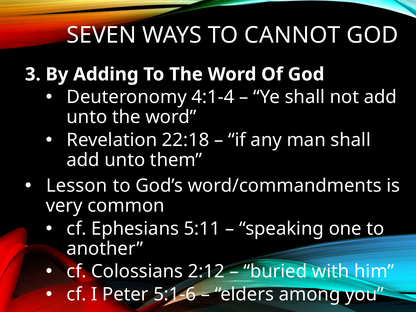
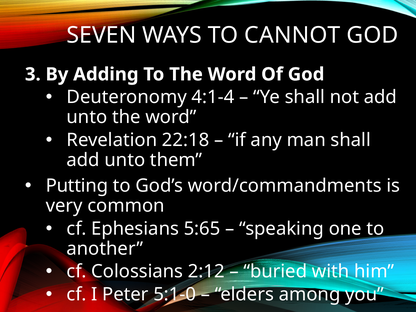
Lesson: Lesson -> Putting
5:11: 5:11 -> 5:65
5:1-6: 5:1-6 -> 5:1-0
